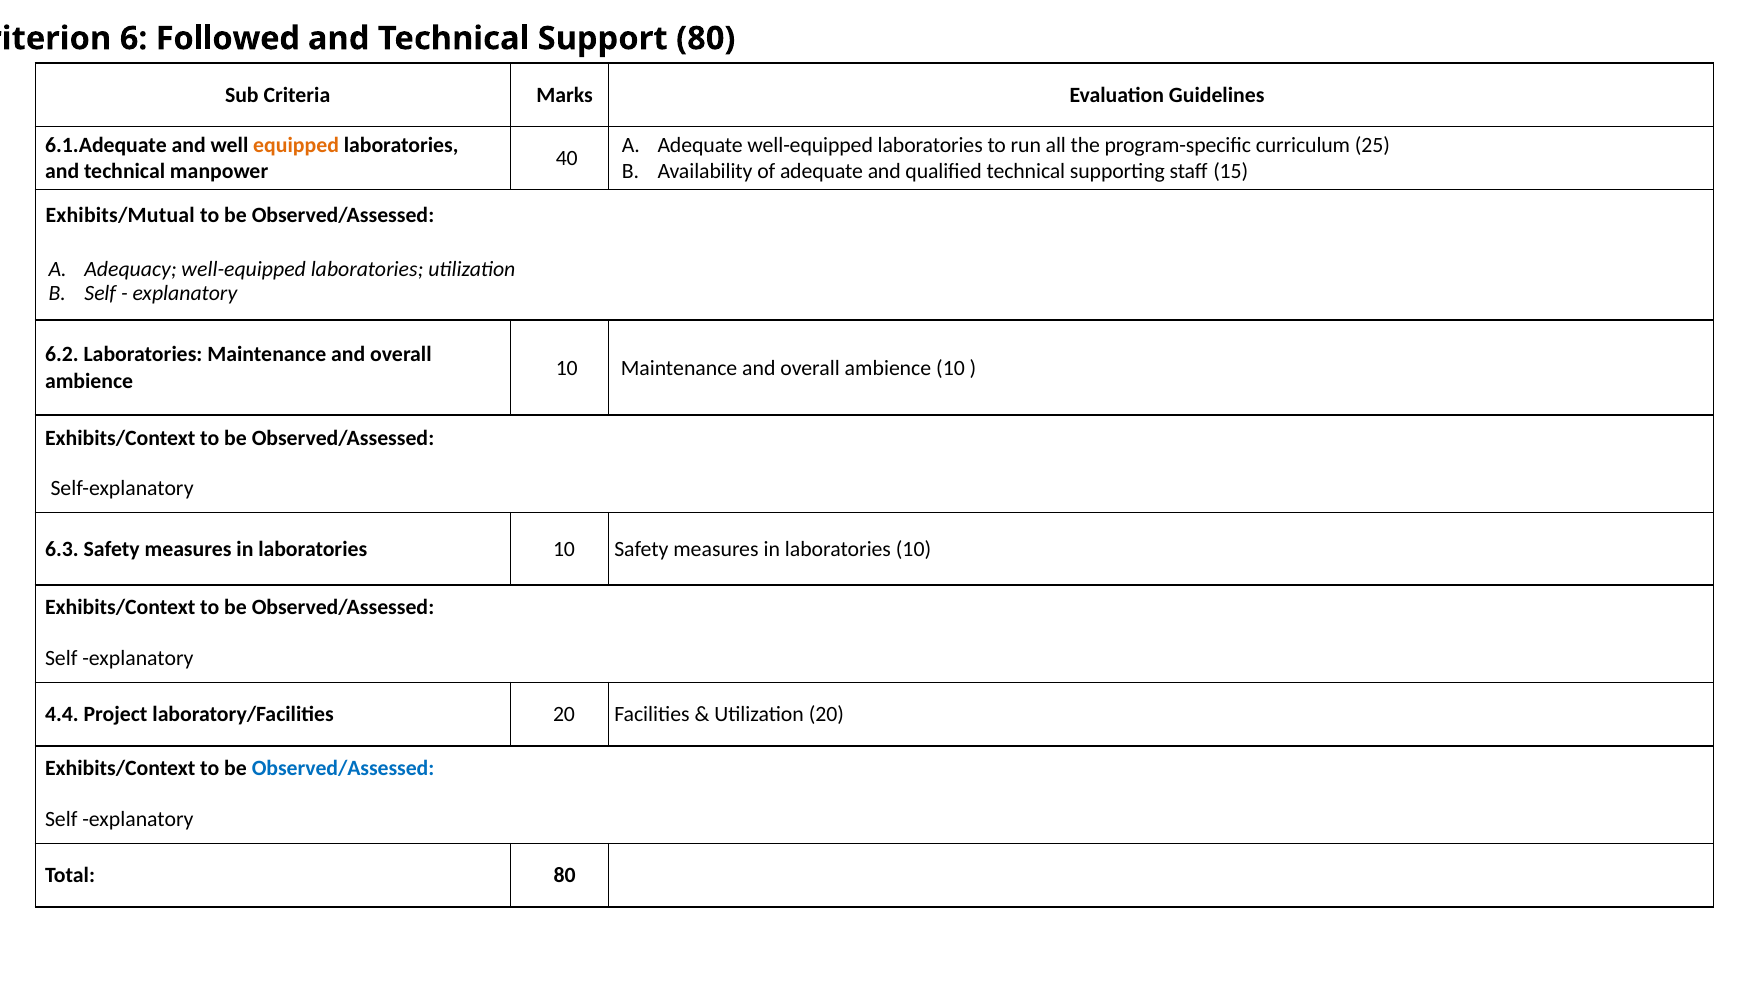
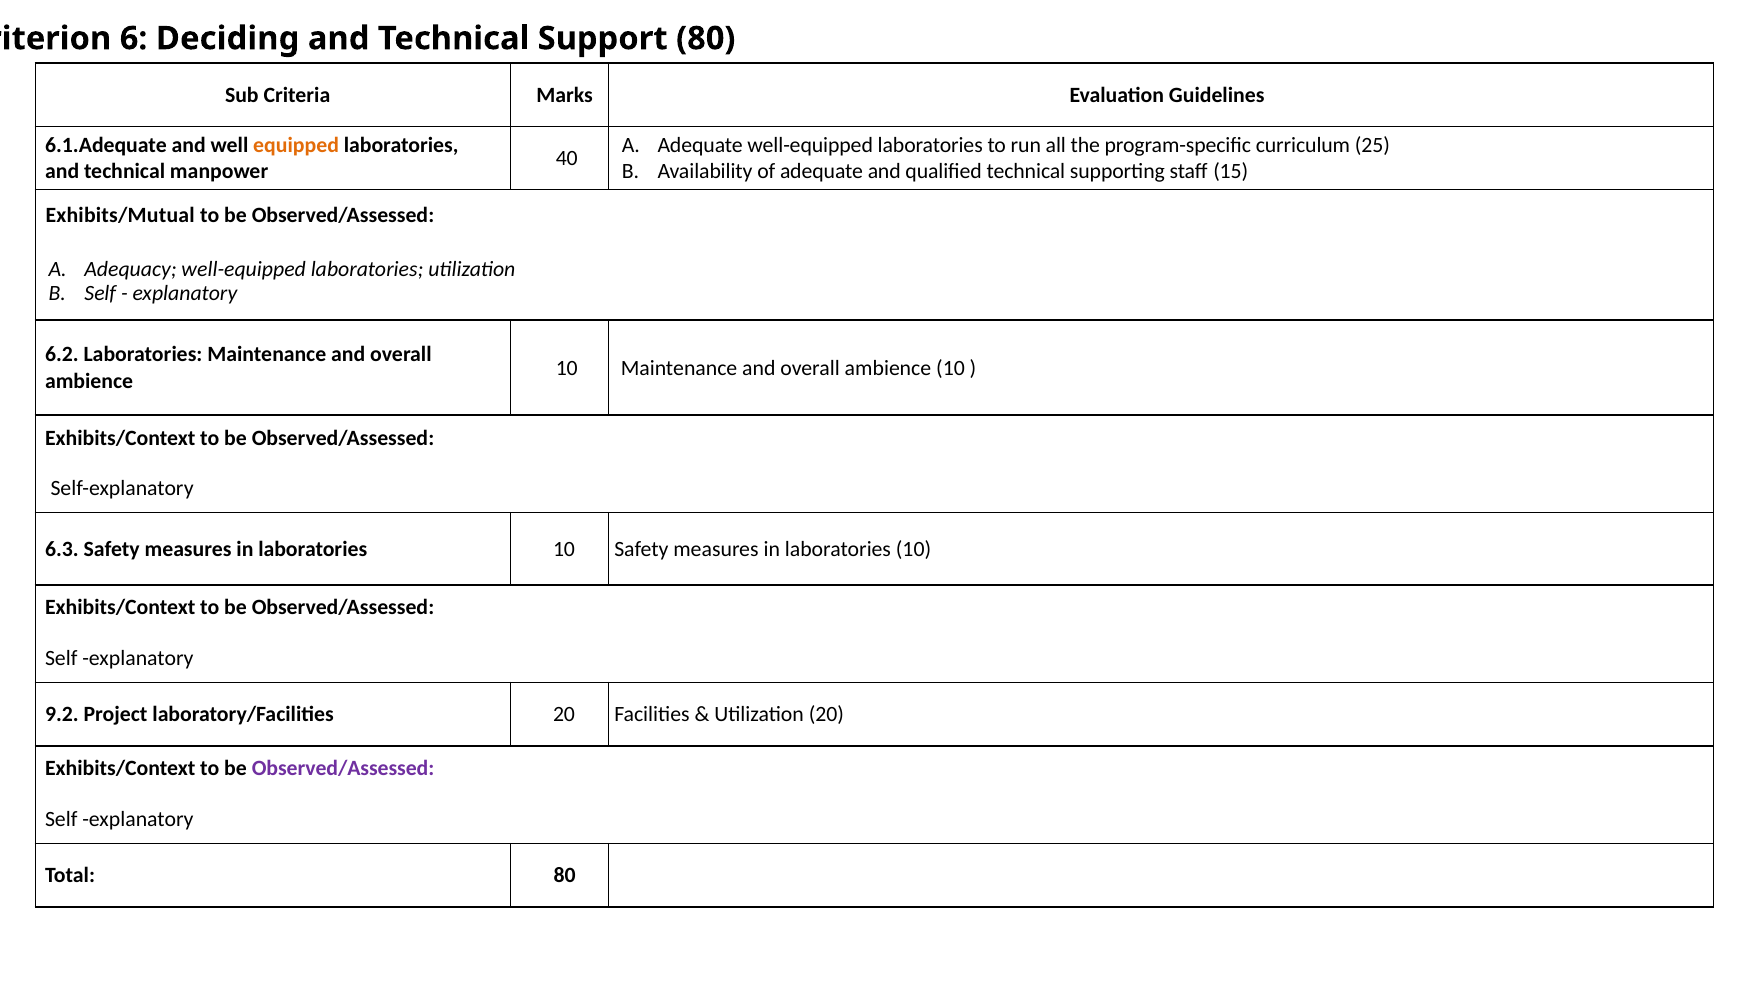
Followed: Followed -> Deciding
4.4: 4.4 -> 9.2
Observed/Assessed at (343, 769) colour: blue -> purple
